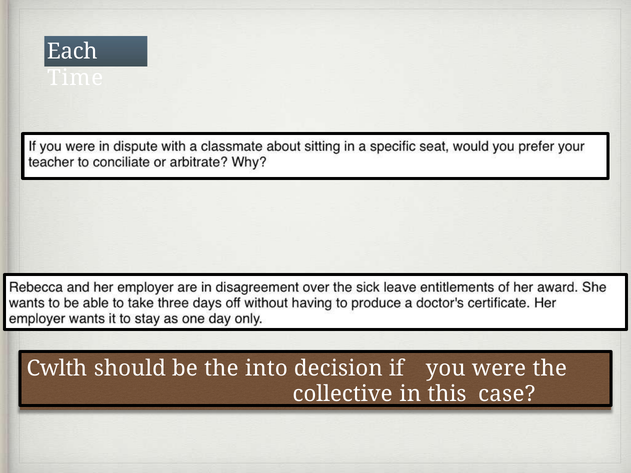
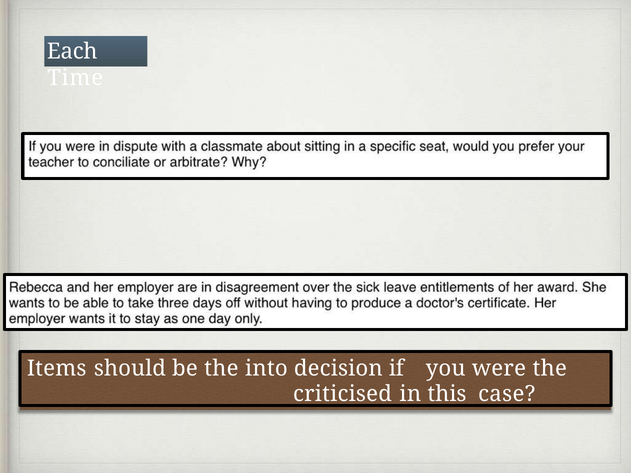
Cwlth: Cwlth -> Items
collective: collective -> criticised
